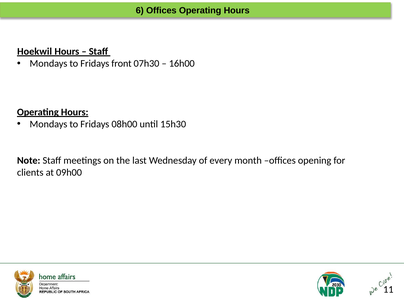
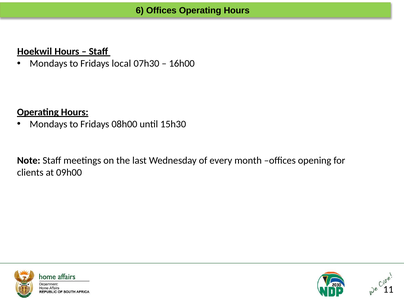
front: front -> local
